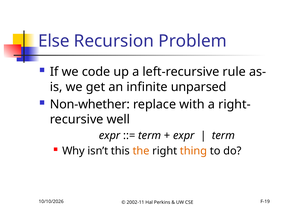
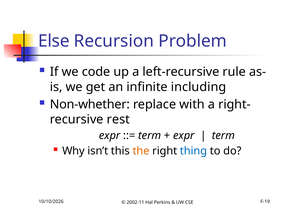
unparsed: unparsed -> including
well: well -> rest
thing colour: orange -> blue
